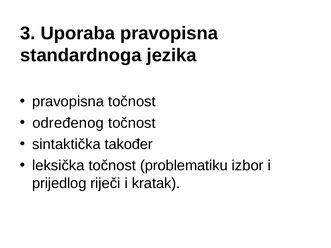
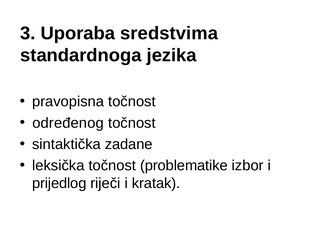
Uporaba pravopisna: pravopisna -> sredstvima
također: također -> zadane
problematiku: problematiku -> problematike
